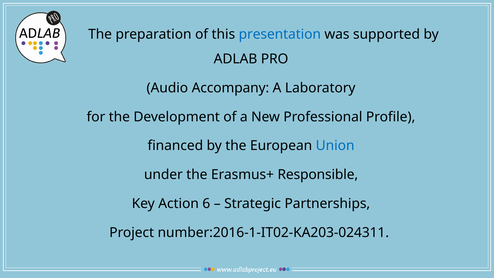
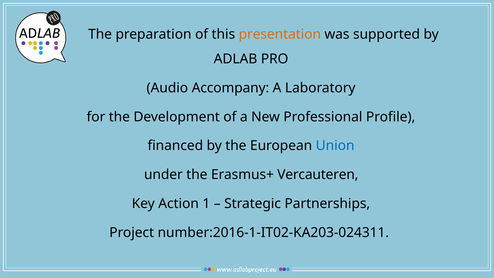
presentation colour: blue -> orange
Responsible: Responsible -> Vercauteren
6: 6 -> 1
